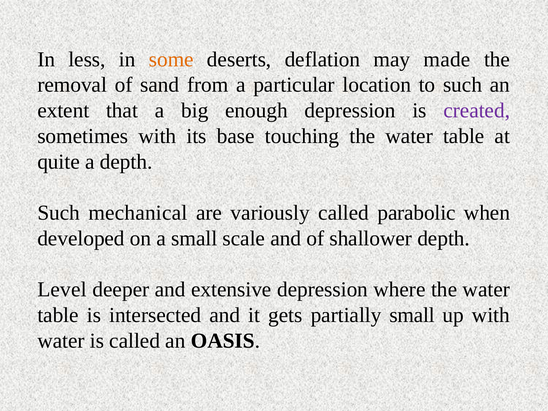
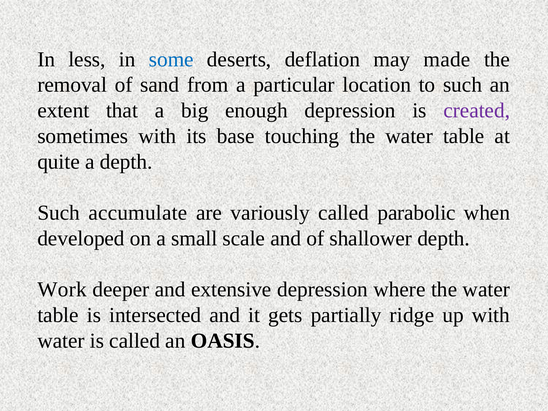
some colour: orange -> blue
mechanical: mechanical -> accumulate
Level: Level -> Work
partially small: small -> ridge
